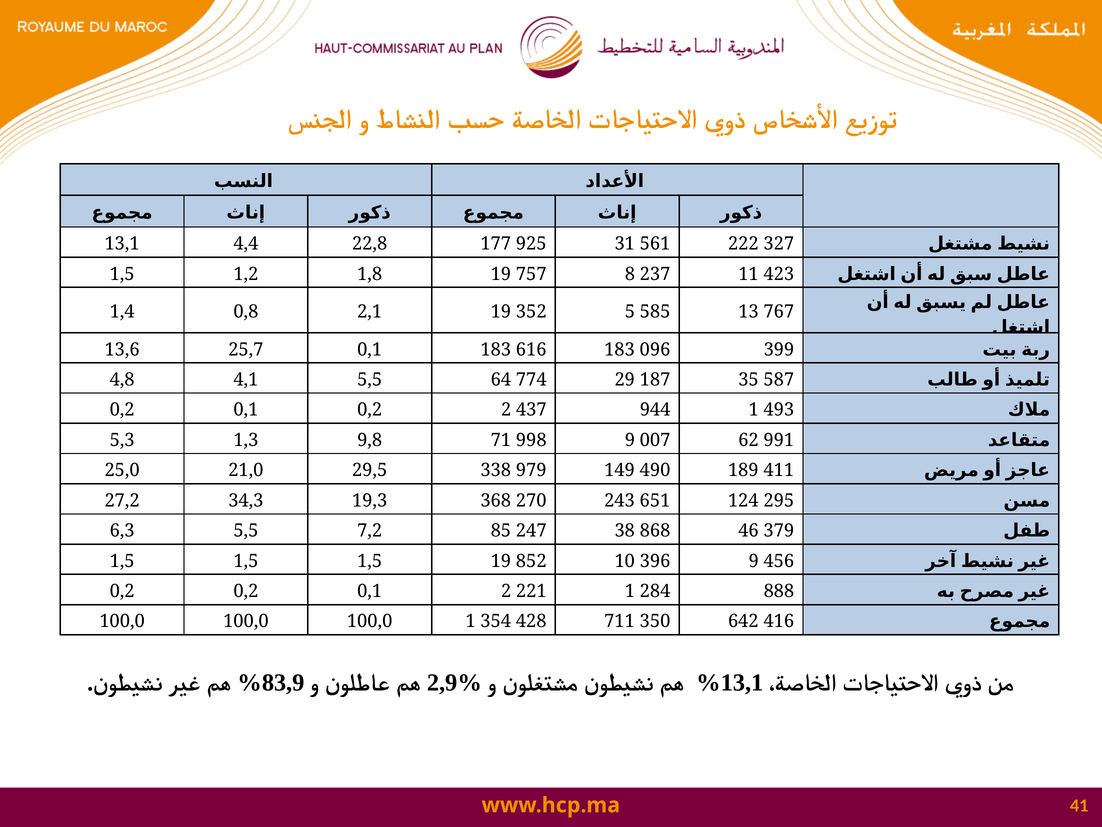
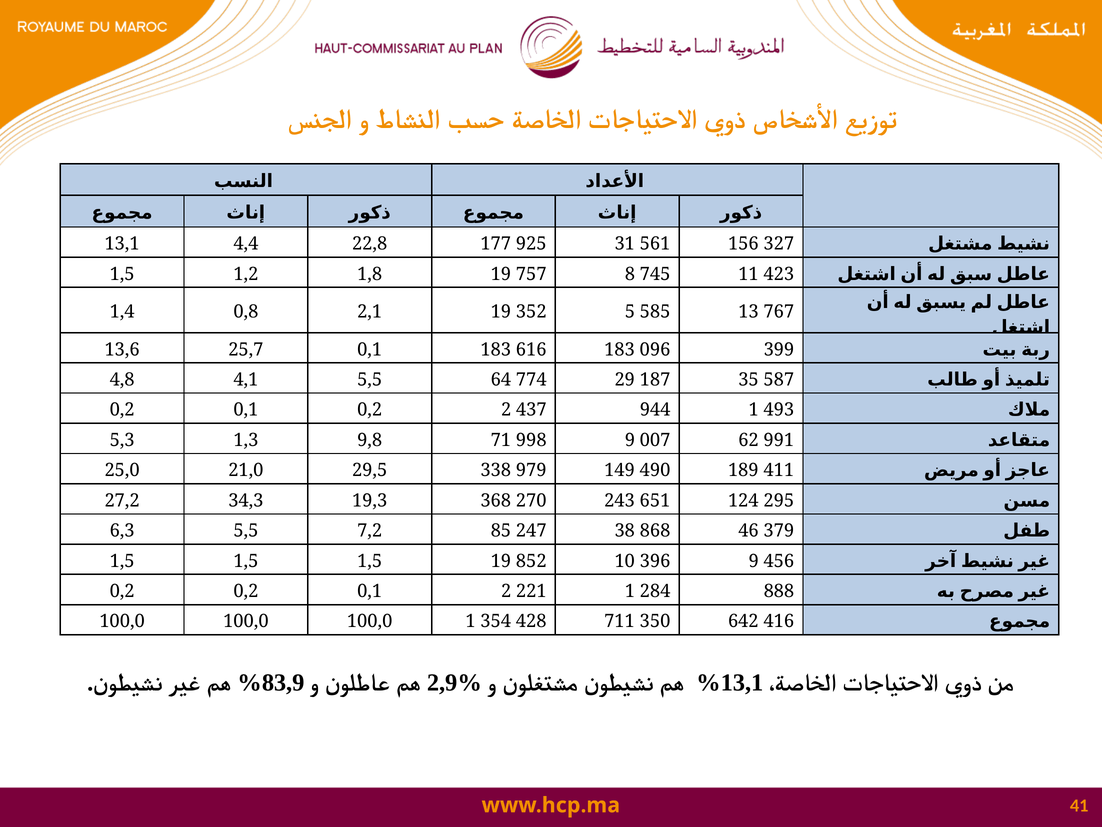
222: 222 -> 156
237: 237 -> 745
